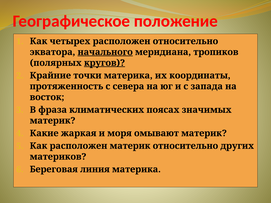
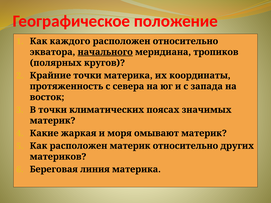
четырех: четырех -> каждого
кругов underline: present -> none
В фраза: фраза -> точки
